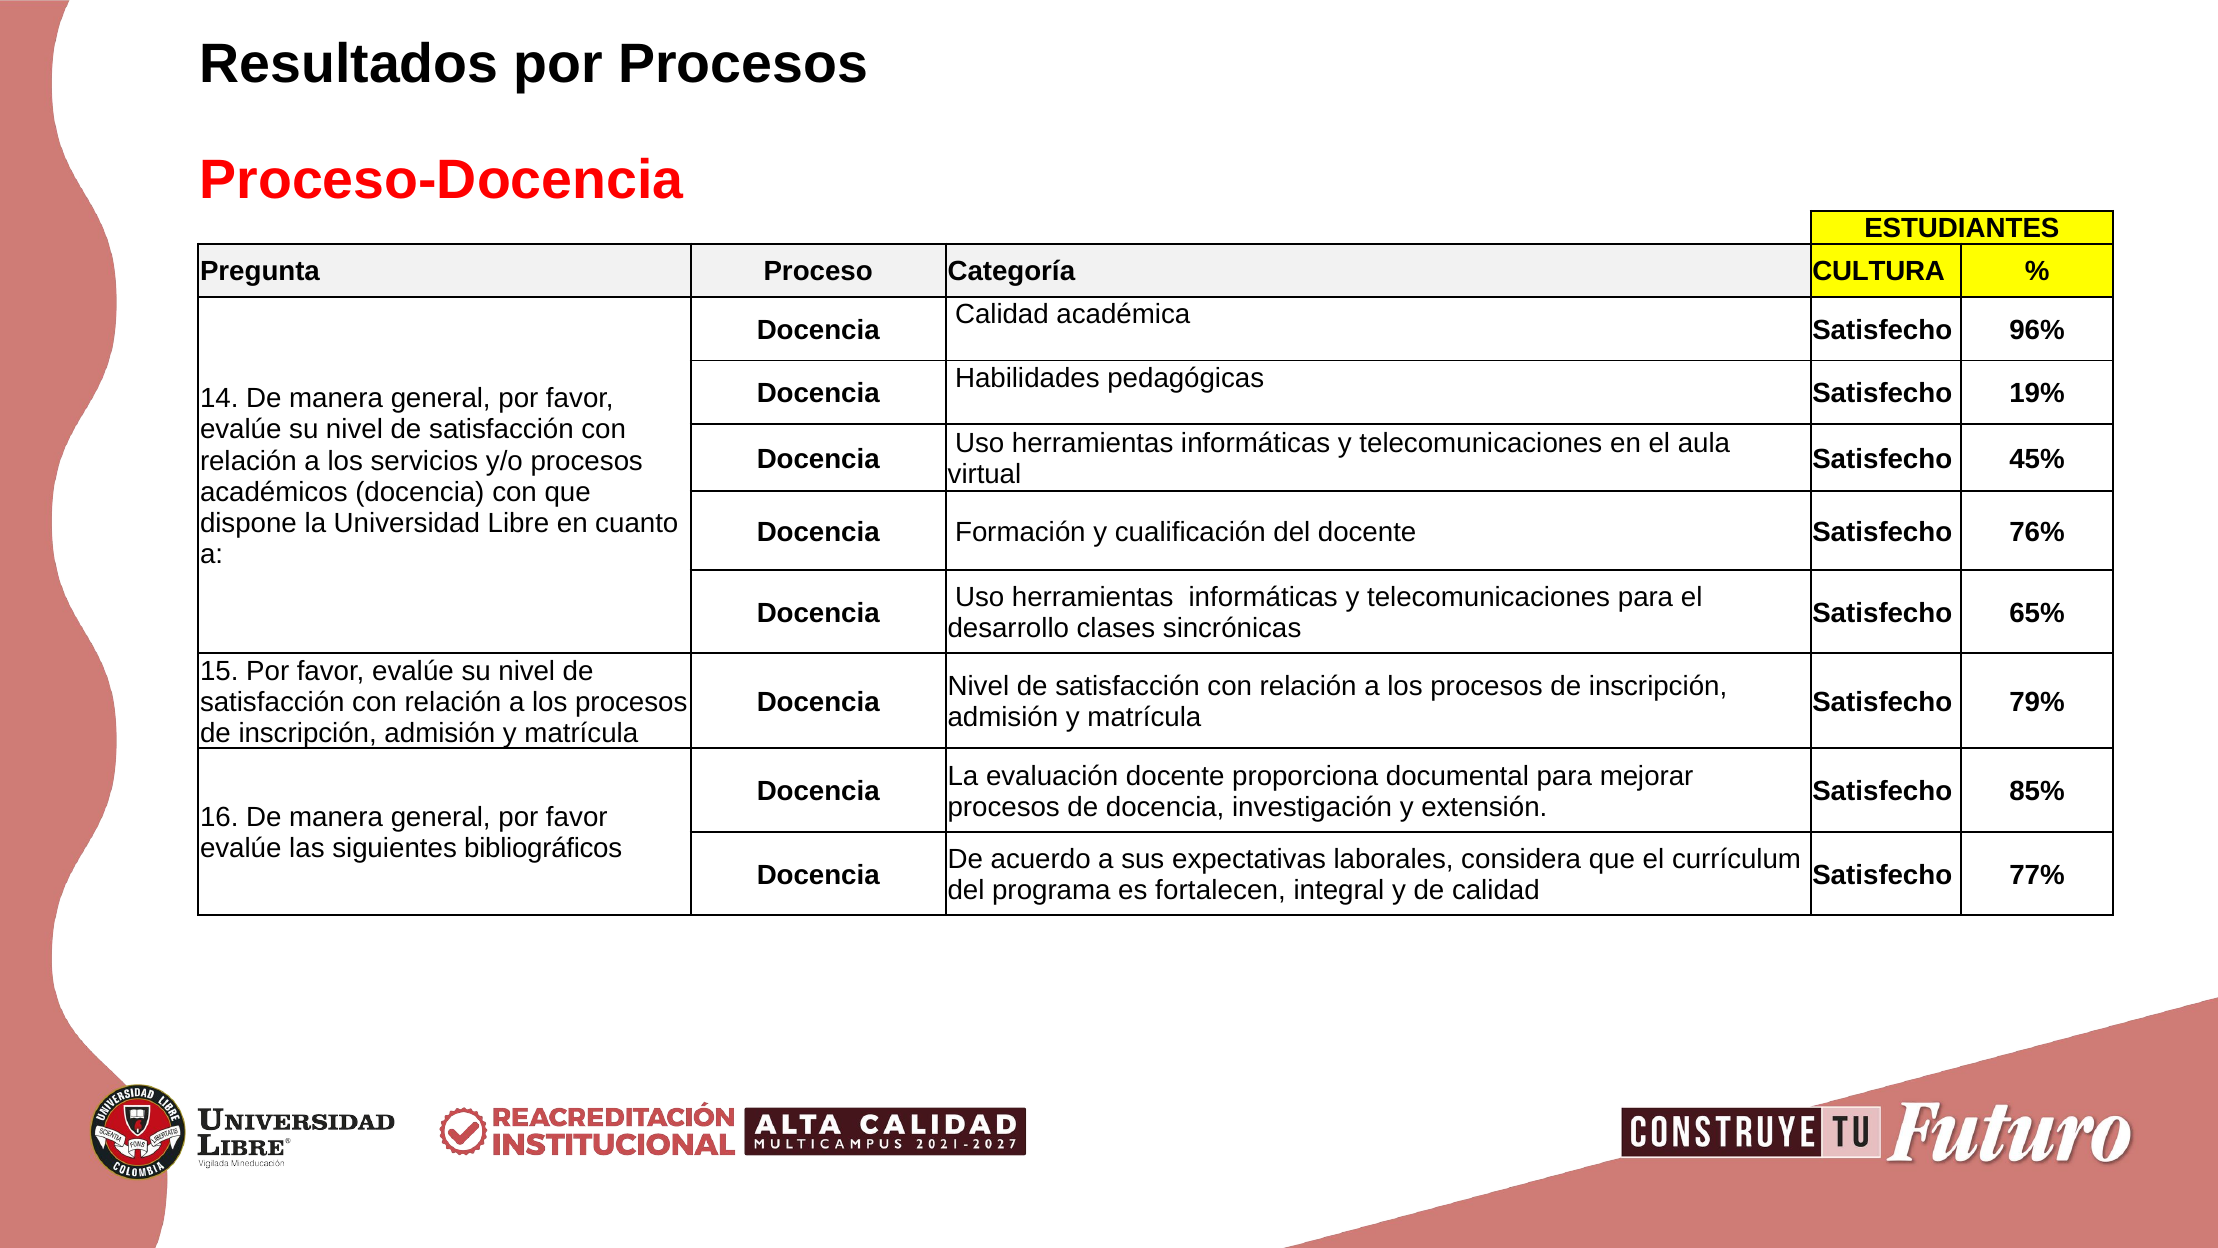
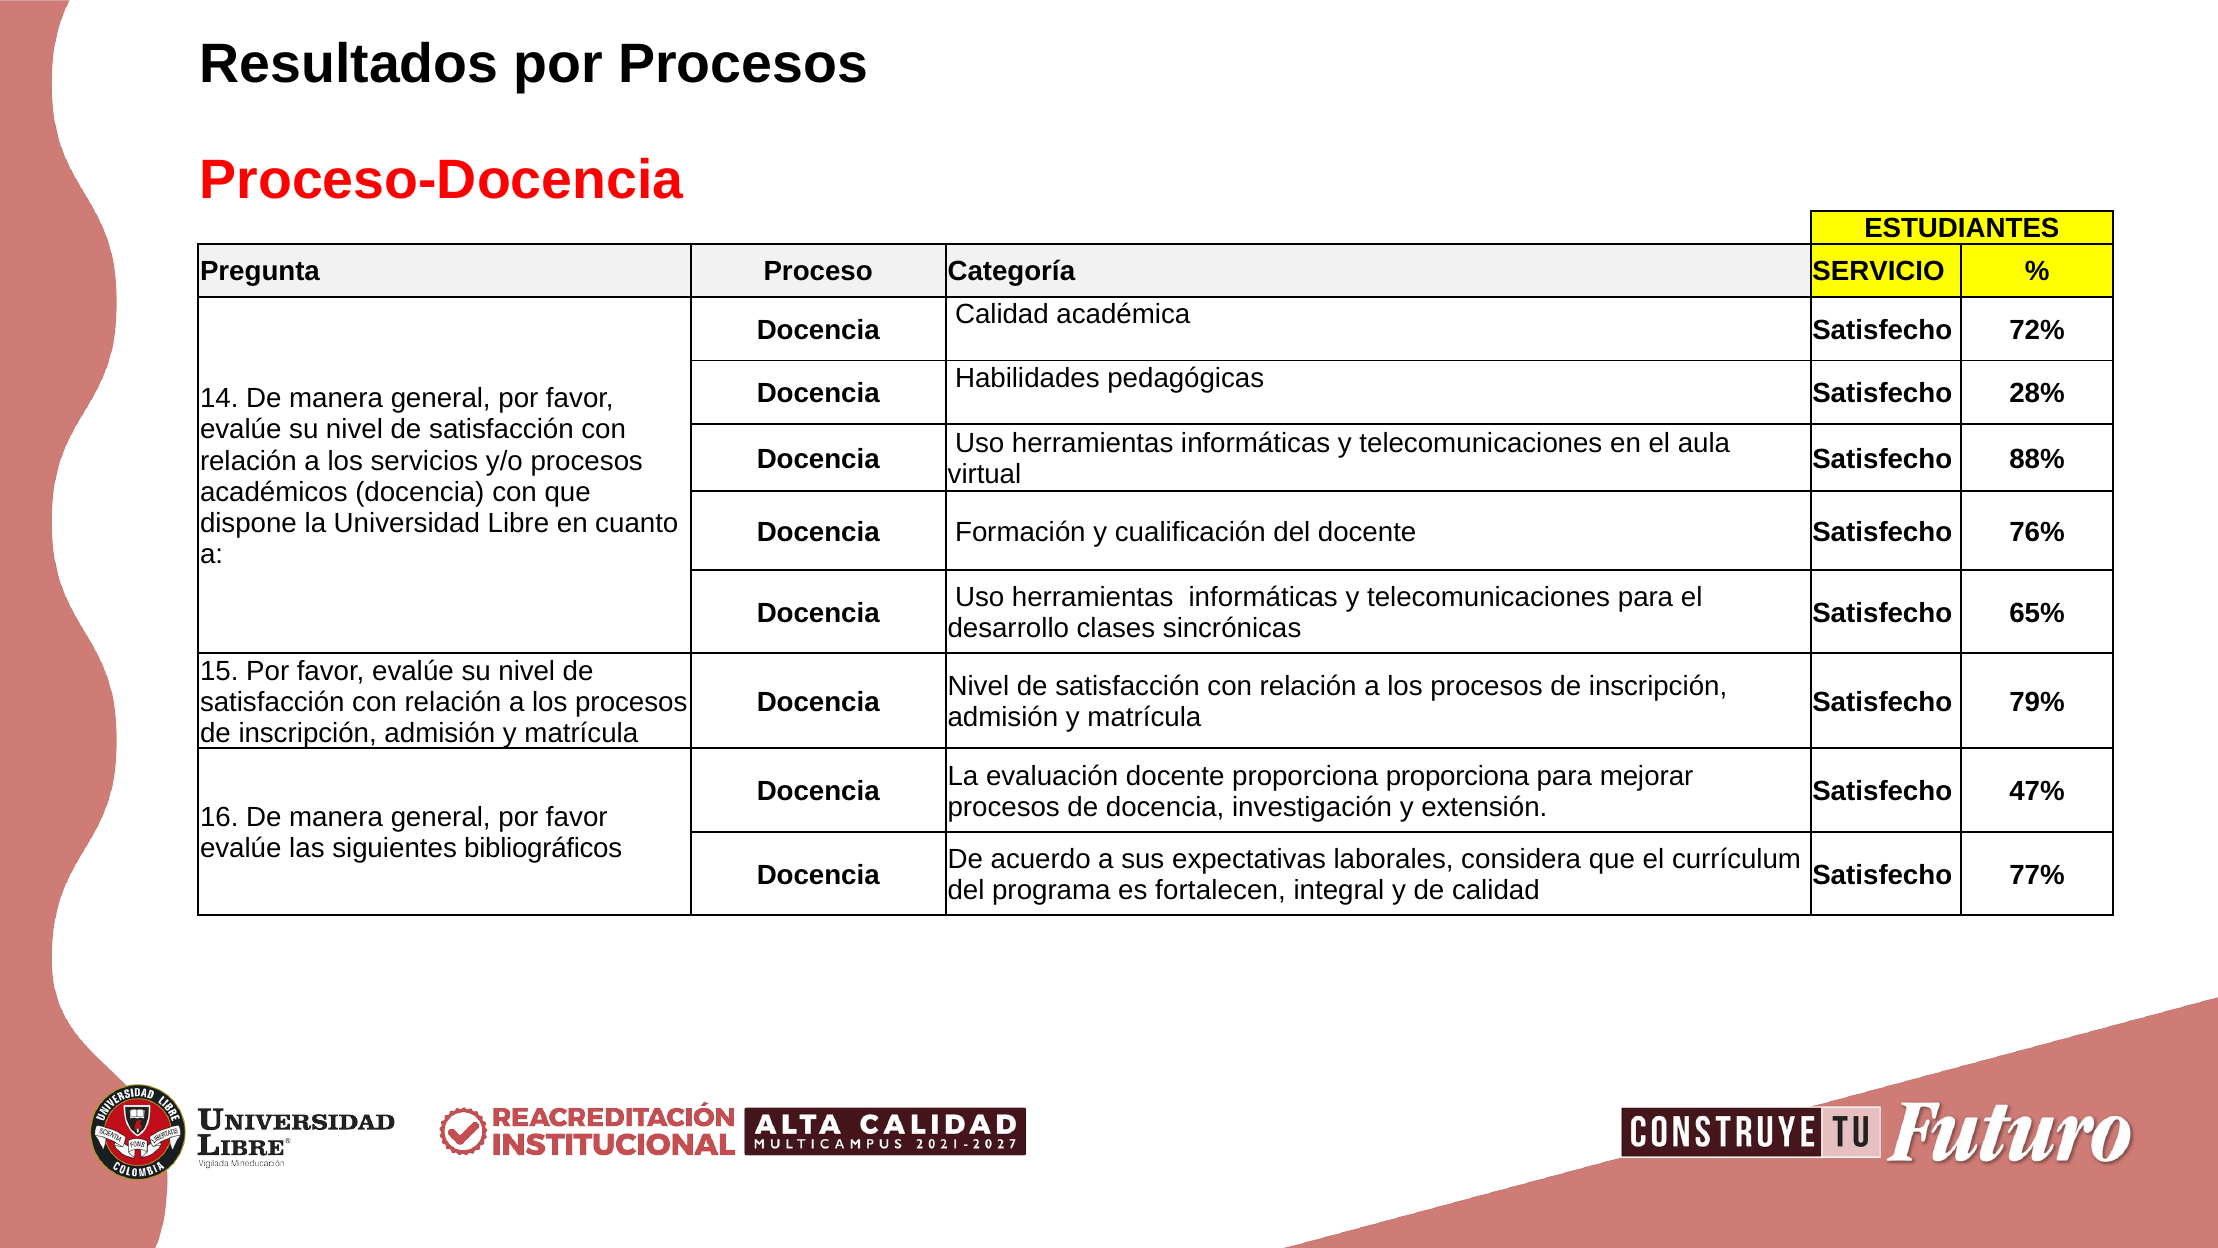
CULTURA: CULTURA -> SERVICIO
96%: 96% -> 72%
19%: 19% -> 28%
45%: 45% -> 88%
proporciona documental: documental -> proporciona
85%: 85% -> 47%
